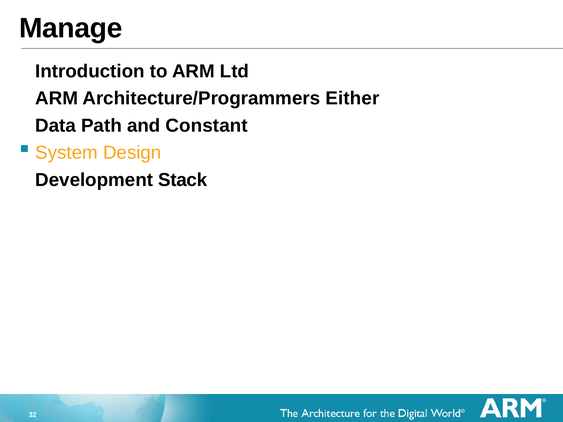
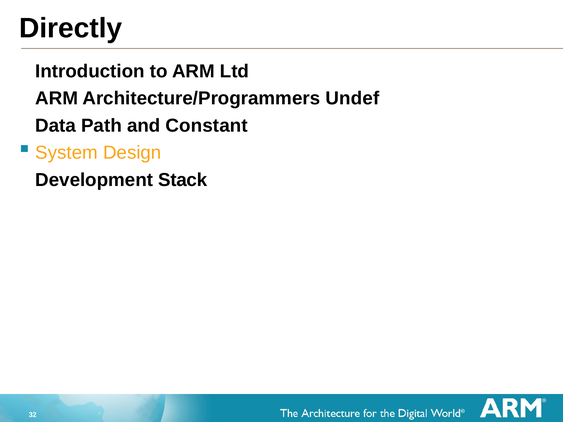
Manage: Manage -> Directly
Either: Either -> Undef
